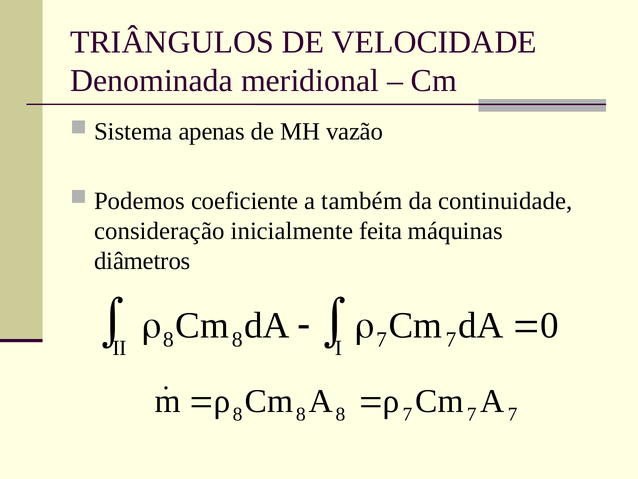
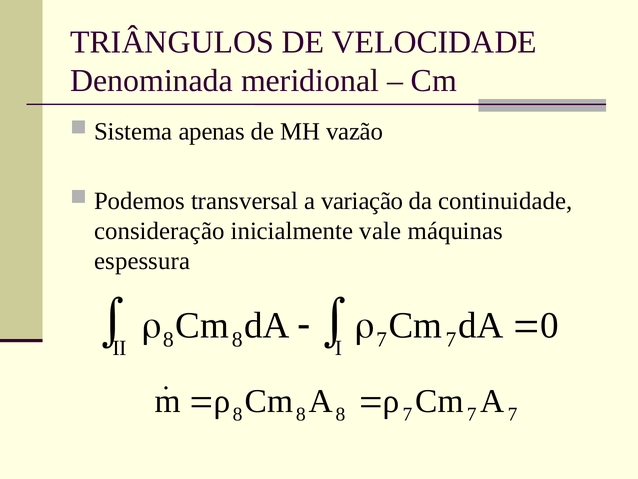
coeficiente: coeficiente -> transversal
também: também -> variação
feita: feita -> vale
diâmetros: diâmetros -> espessura
